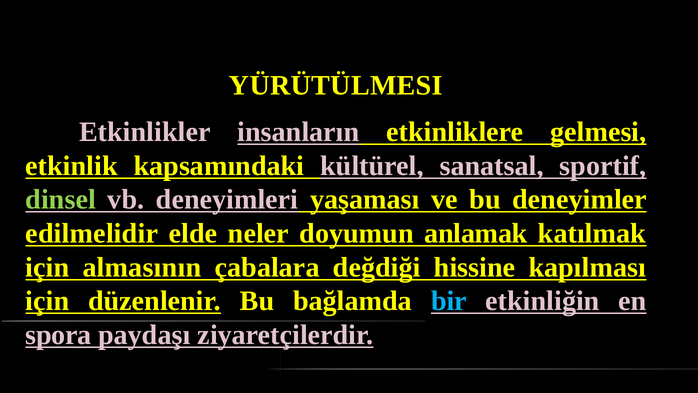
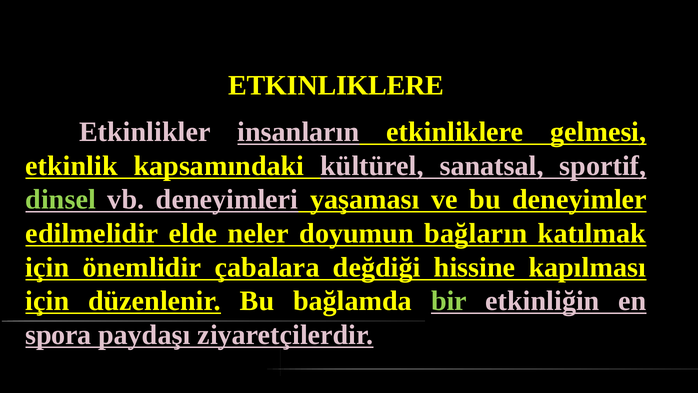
YÜRÜTÜLMESI at (336, 86): YÜRÜTÜLMESI -> ETKINLIKLERE
anlamak: anlamak -> bağların
almasının: almasının -> önemlidir
bir colour: light blue -> light green
